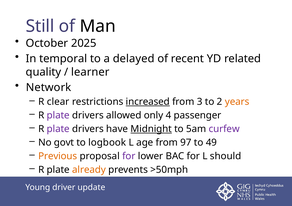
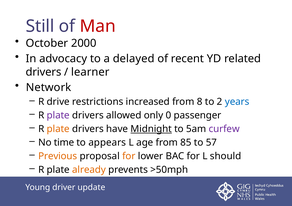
Man colour: black -> red
2025: 2025 -> 2000
temporal: temporal -> advocacy
quality at (43, 72): quality -> drivers
clear: clear -> drive
increased underline: present -> none
3: 3 -> 8
years colour: orange -> blue
4: 4 -> 0
plate at (58, 129) colour: purple -> orange
govt: govt -> time
logbook: logbook -> appears
97: 97 -> 85
49: 49 -> 57
for at (129, 157) colour: purple -> orange
